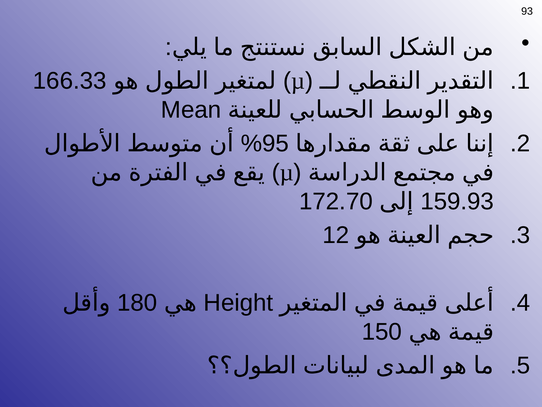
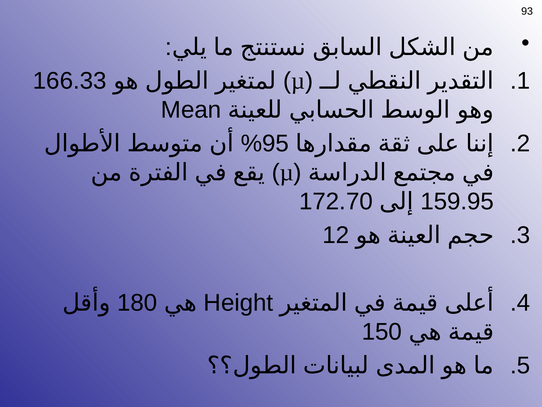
159.93: 159.93 -> 159.95
